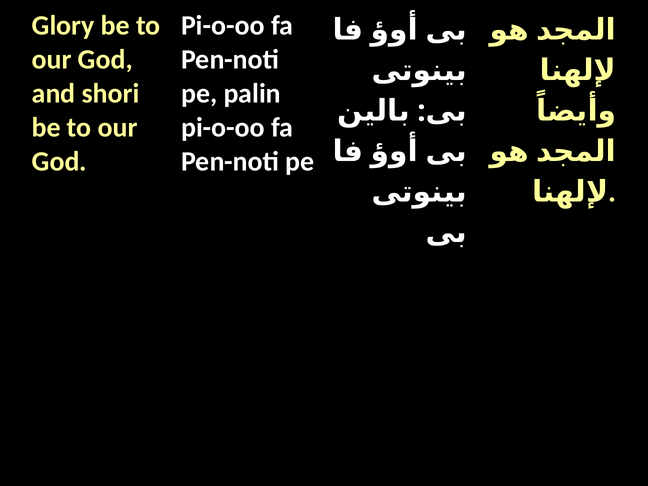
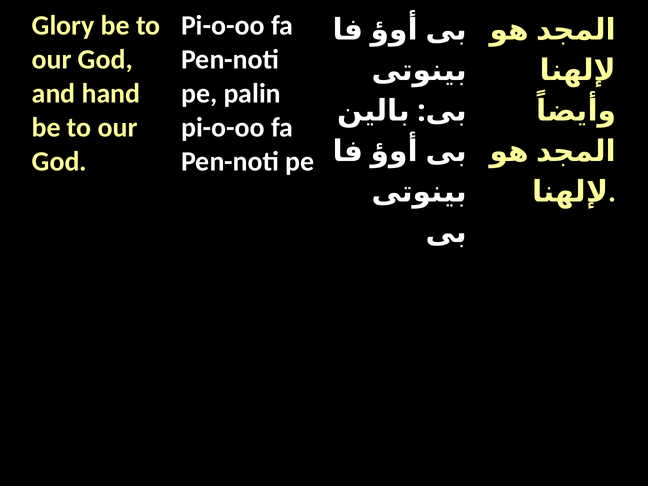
shori: shori -> hand
